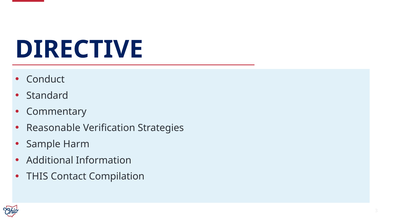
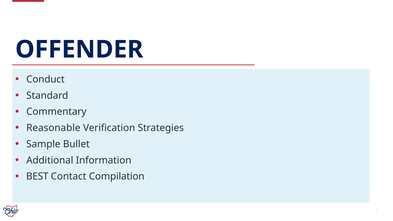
DIRECTIVE: DIRECTIVE -> OFFENDER
Harm: Harm -> Bullet
THIS: THIS -> BEST
